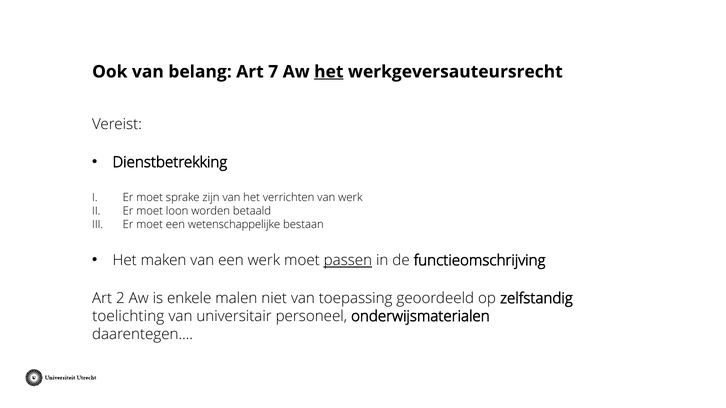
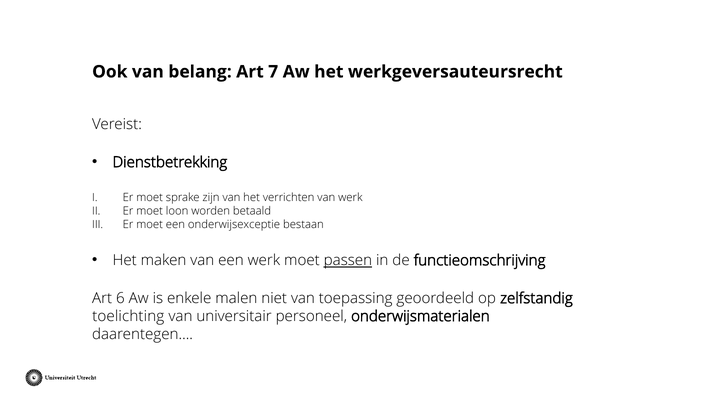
het at (329, 72) underline: present -> none
wetenschappelijke: wetenschappelijke -> onderwijsexceptie
2: 2 -> 6
